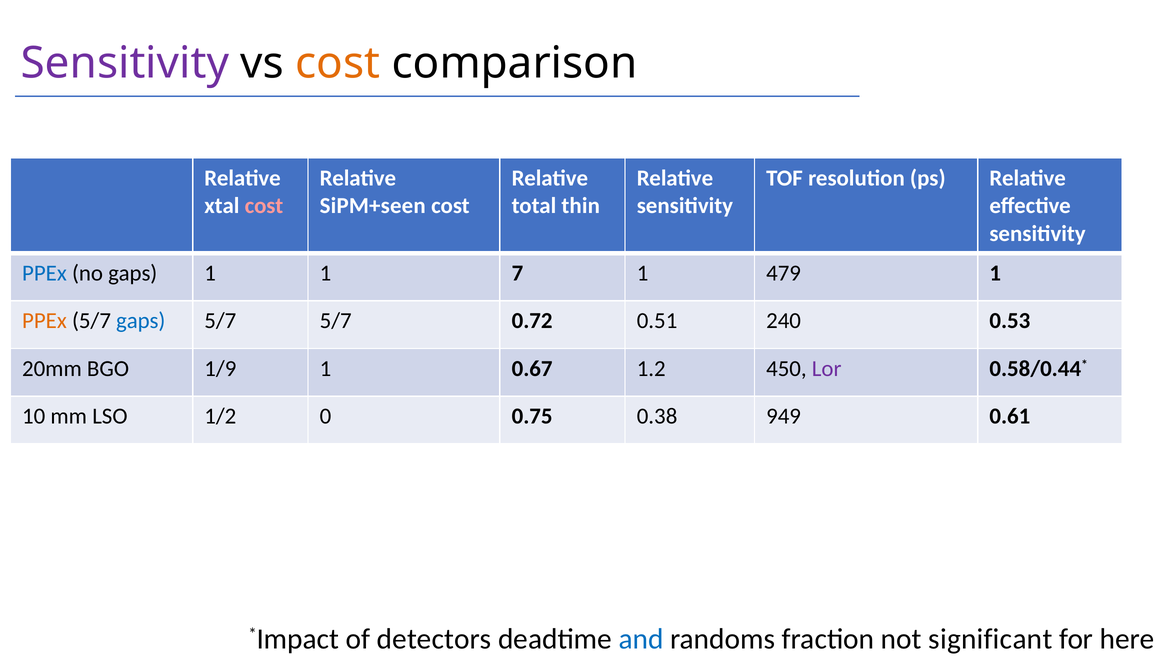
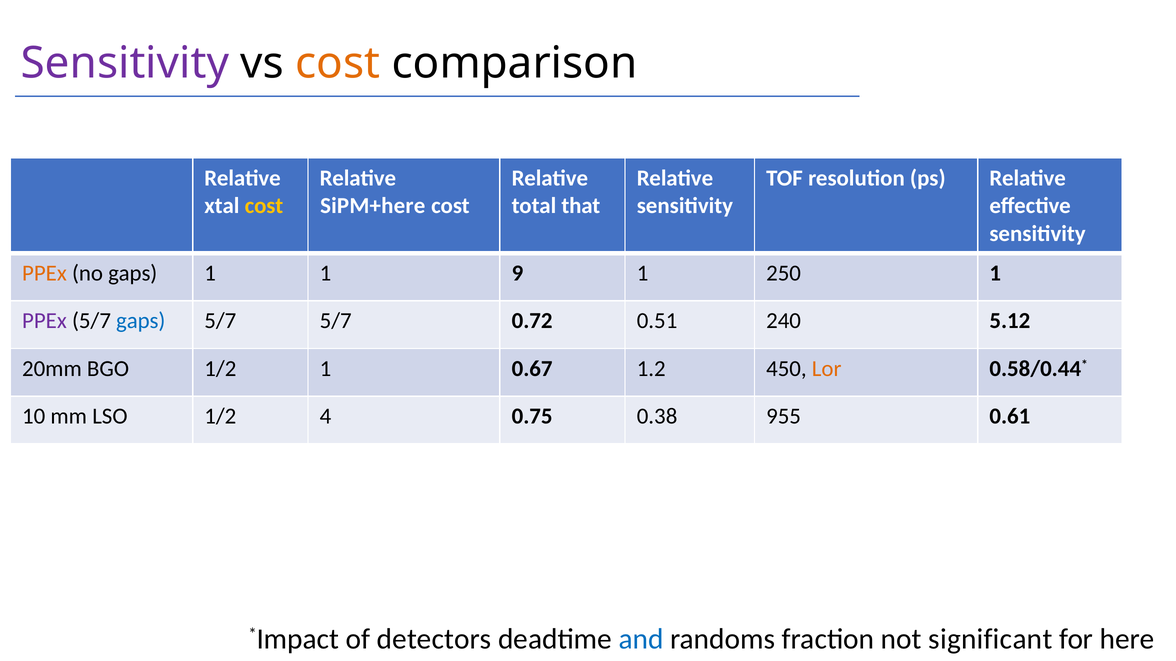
cost at (264, 206) colour: pink -> yellow
SiPM+seen: SiPM+seen -> SiPM+here
thin: thin -> that
PPEx at (44, 273) colour: blue -> orange
7: 7 -> 9
479: 479 -> 250
PPEx at (44, 321) colour: orange -> purple
0.53: 0.53 -> 5.12
BGO 1/9: 1/9 -> 1/2
Lor colour: purple -> orange
0: 0 -> 4
949: 949 -> 955
